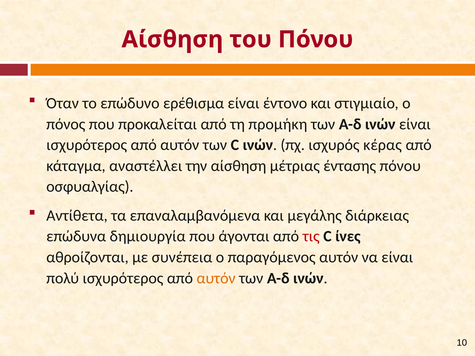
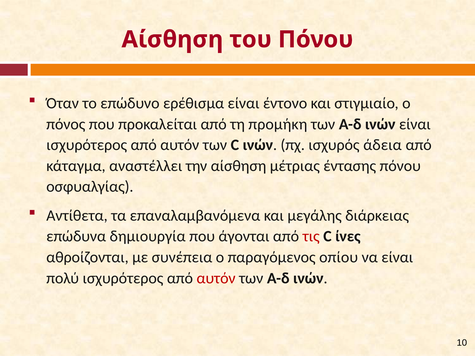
κέρας: κέρας -> άδεια
παραγόμενος αυτόν: αυτόν -> οπίου
αυτόν at (216, 278) colour: orange -> red
